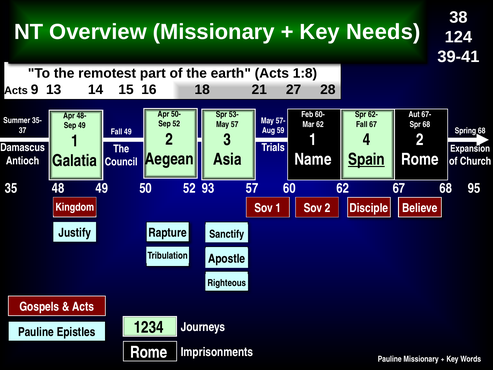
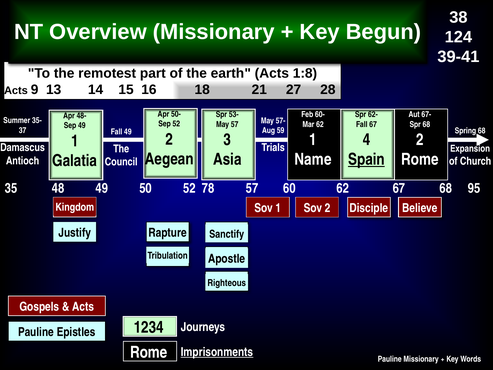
Needs: Needs -> Begun
93: 93 -> 78
Imprisonments underline: none -> present
